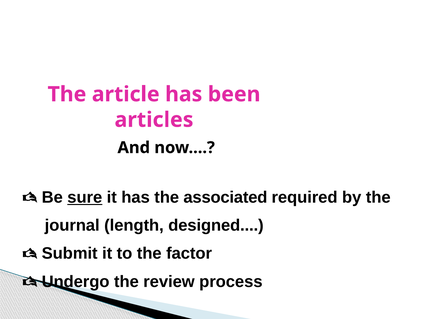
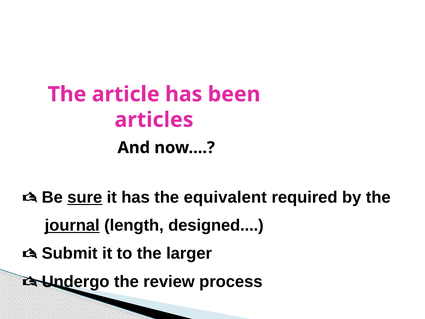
associated: associated -> equivalent
journal underline: none -> present
factor: factor -> larger
